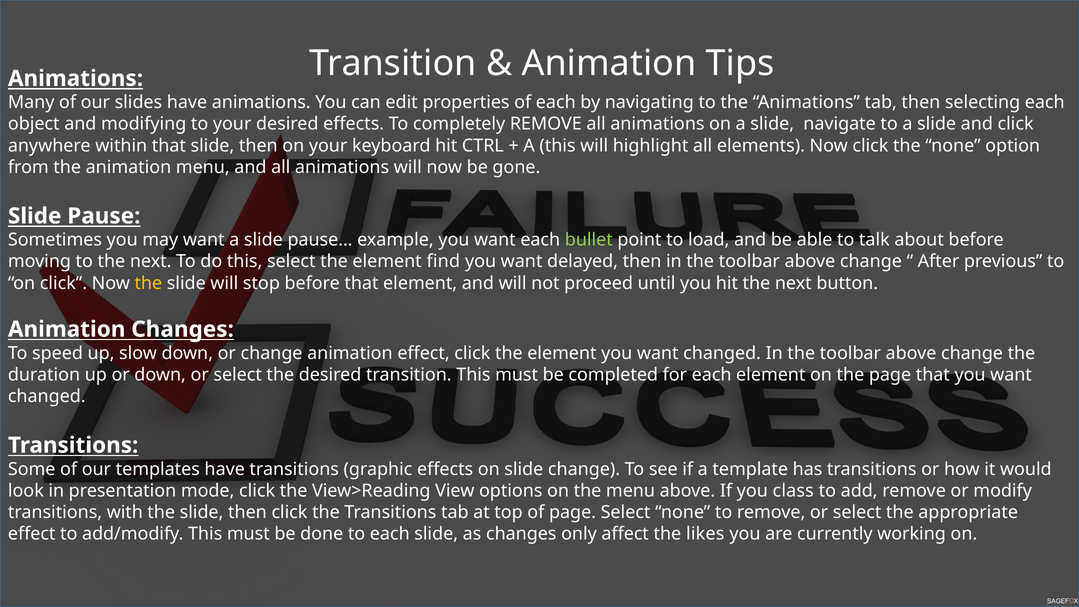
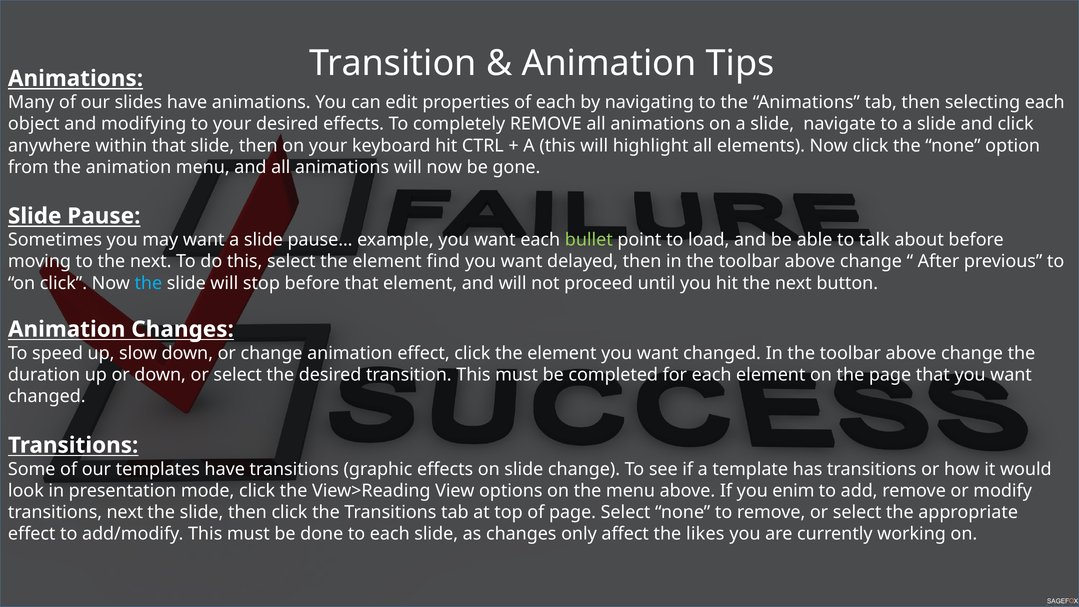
the at (148, 283) colour: yellow -> light blue
class: class -> enim
transitions with: with -> next
